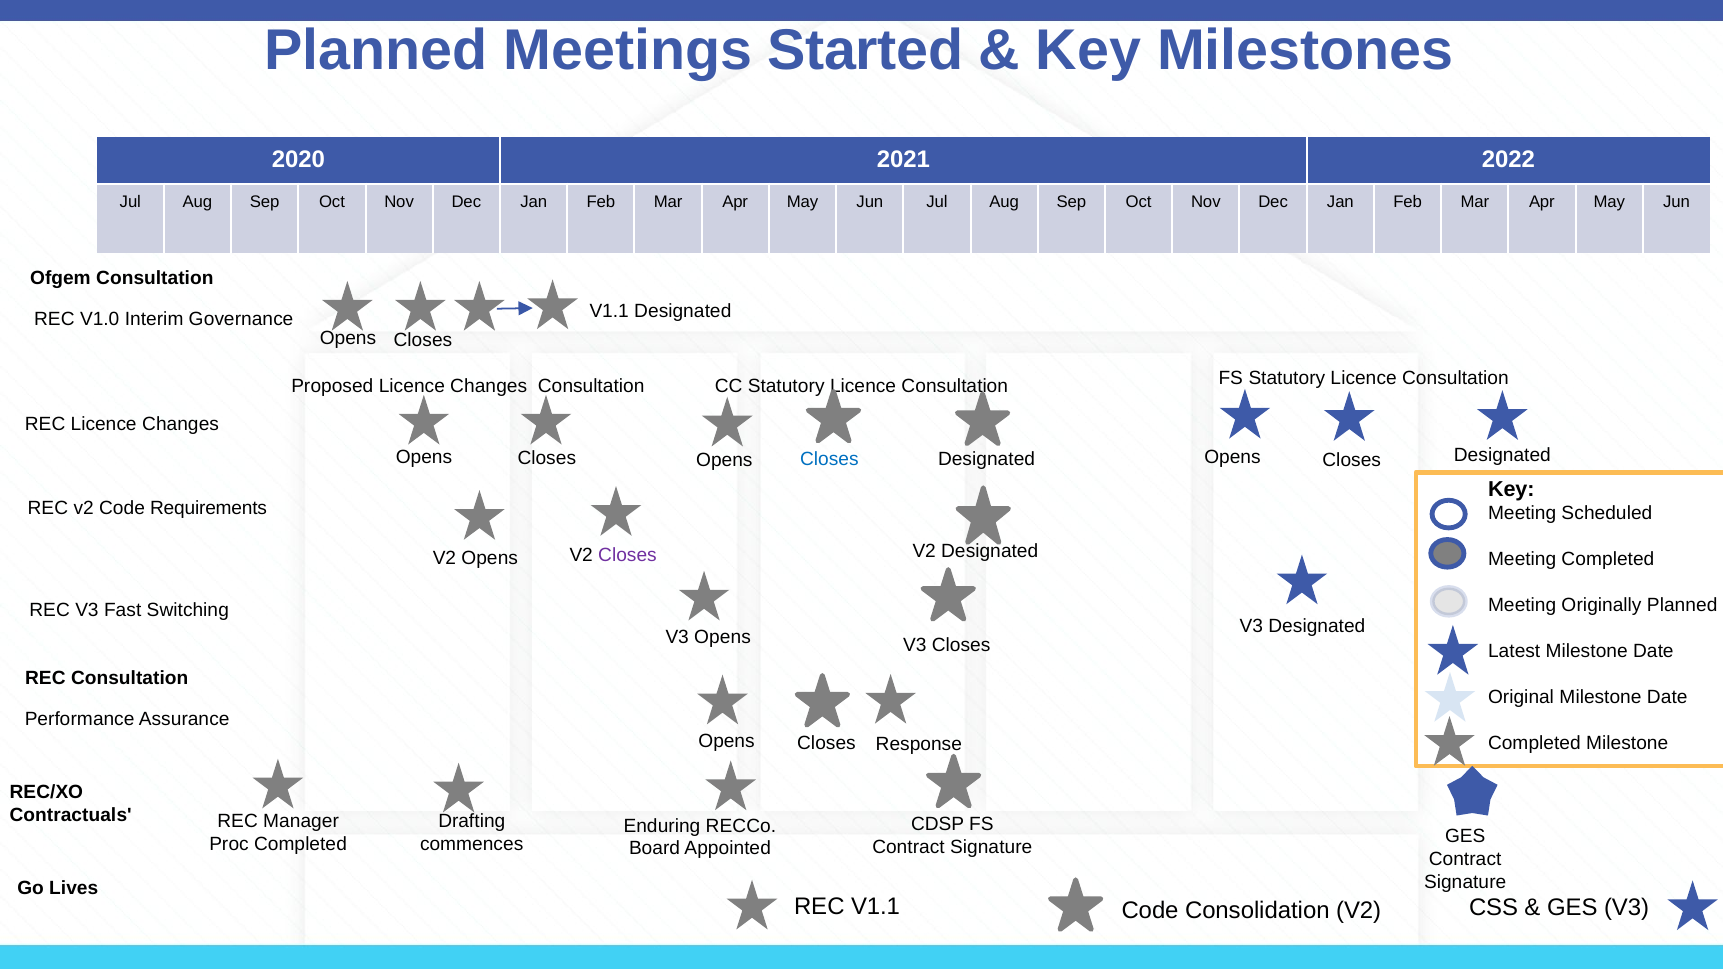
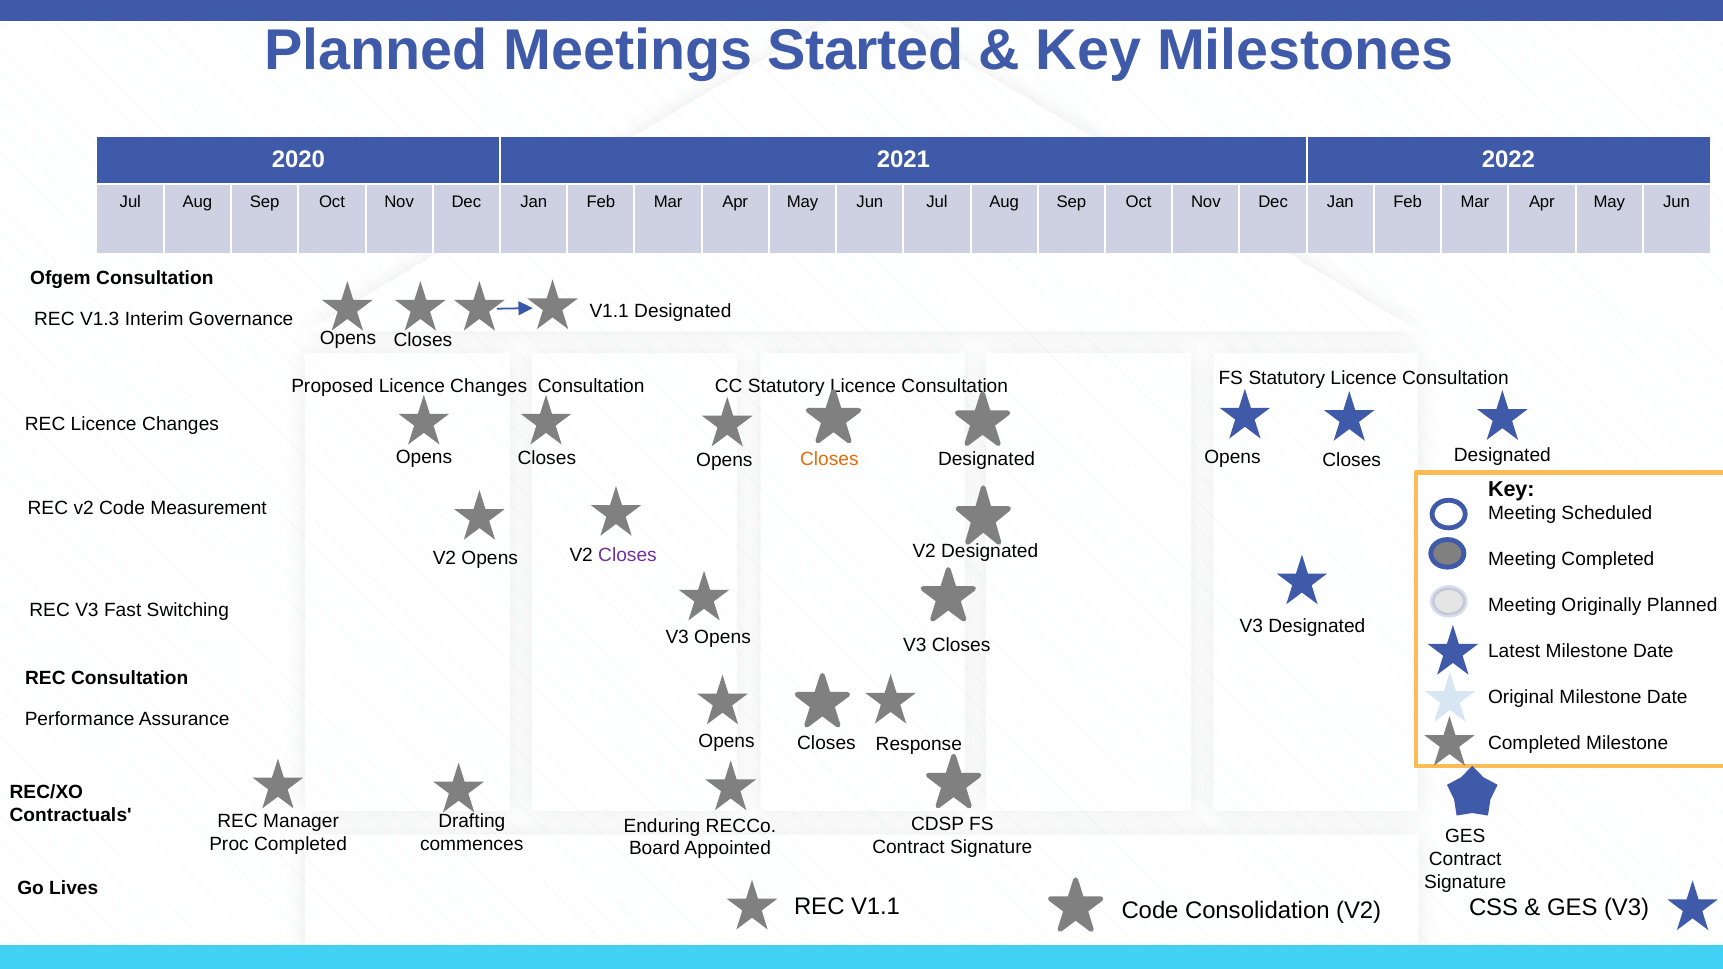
V1.0: V1.0 -> V1.3
Closes at (829, 459) colour: blue -> orange
Requirements: Requirements -> Measurement
